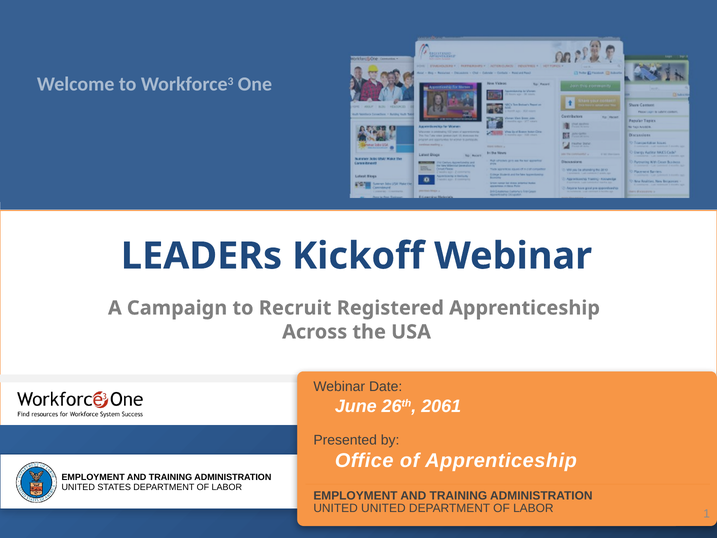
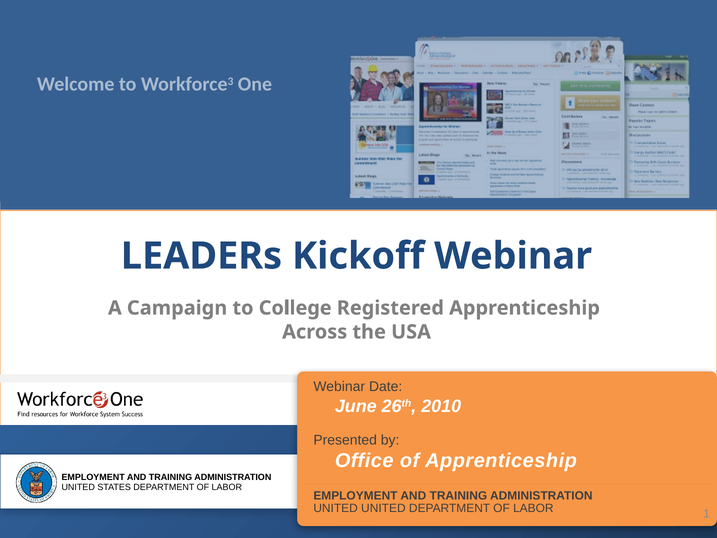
Recruit: Recruit -> College
2061: 2061 -> 2010
